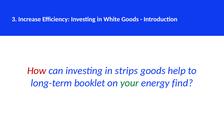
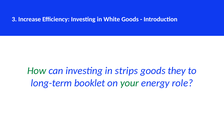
How colour: red -> green
help: help -> they
find: find -> role
